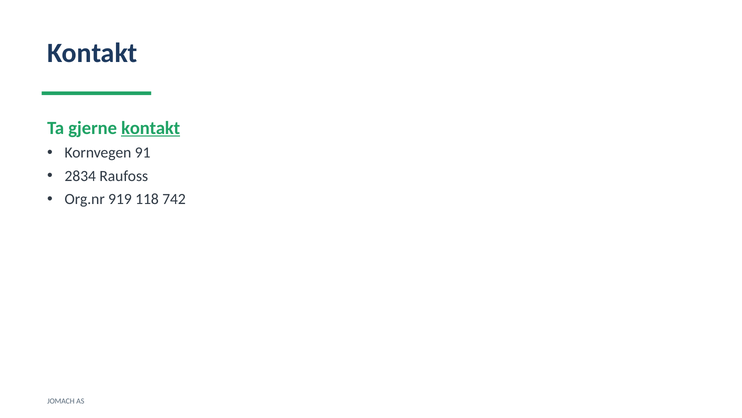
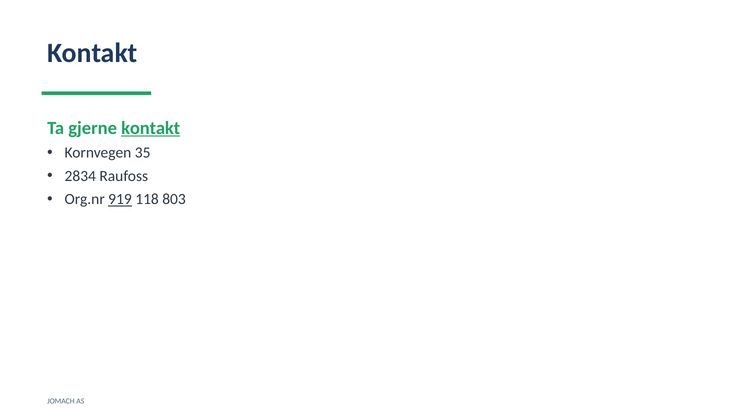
91: 91 -> 35
919 underline: none -> present
742: 742 -> 803
